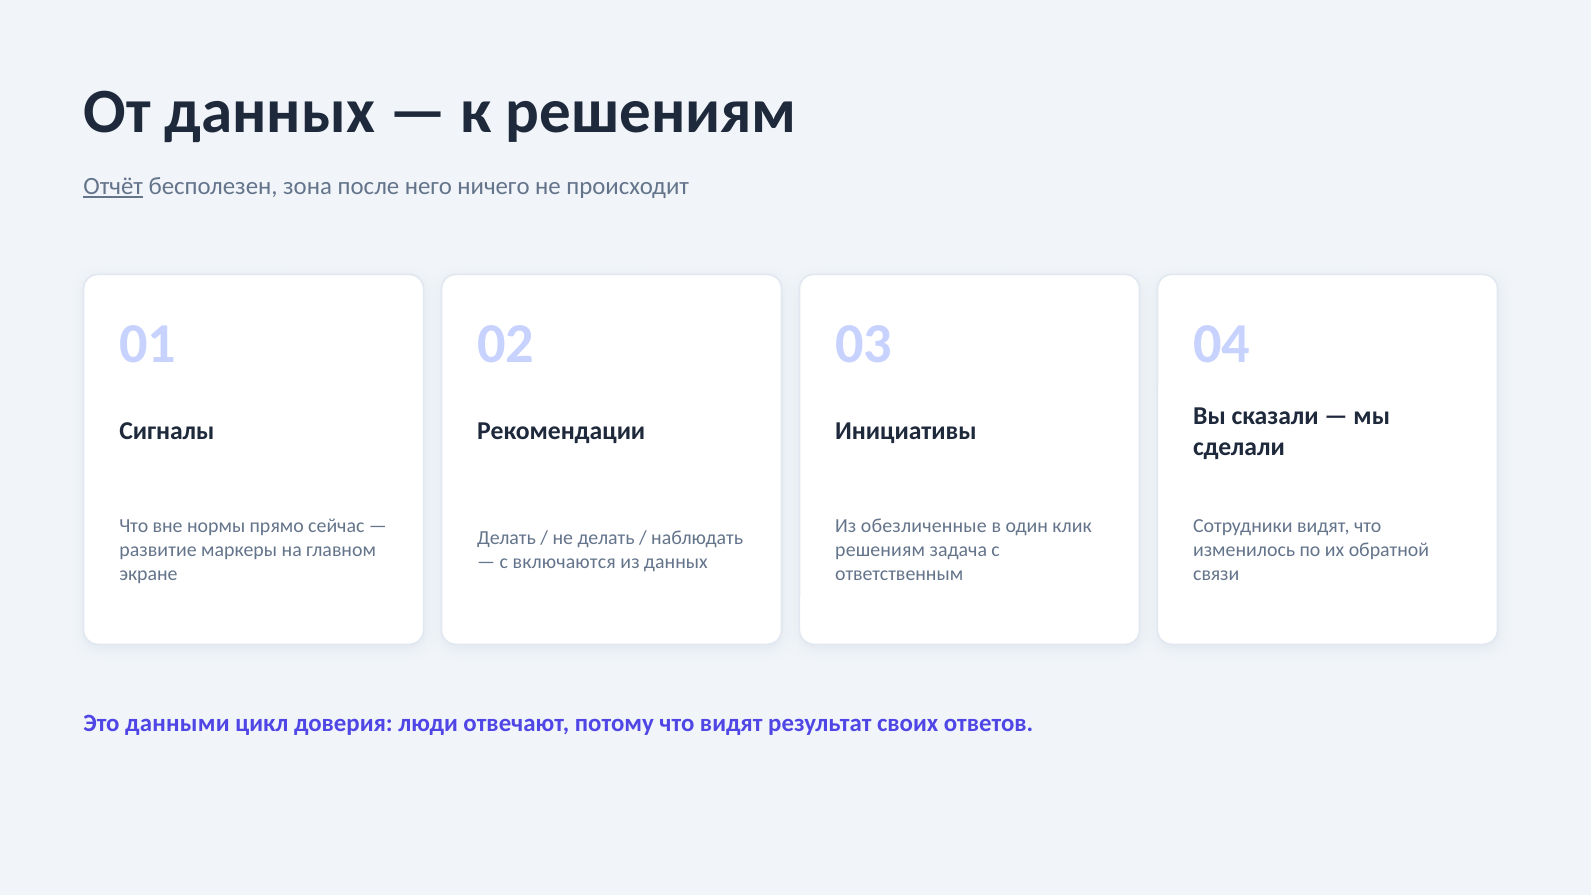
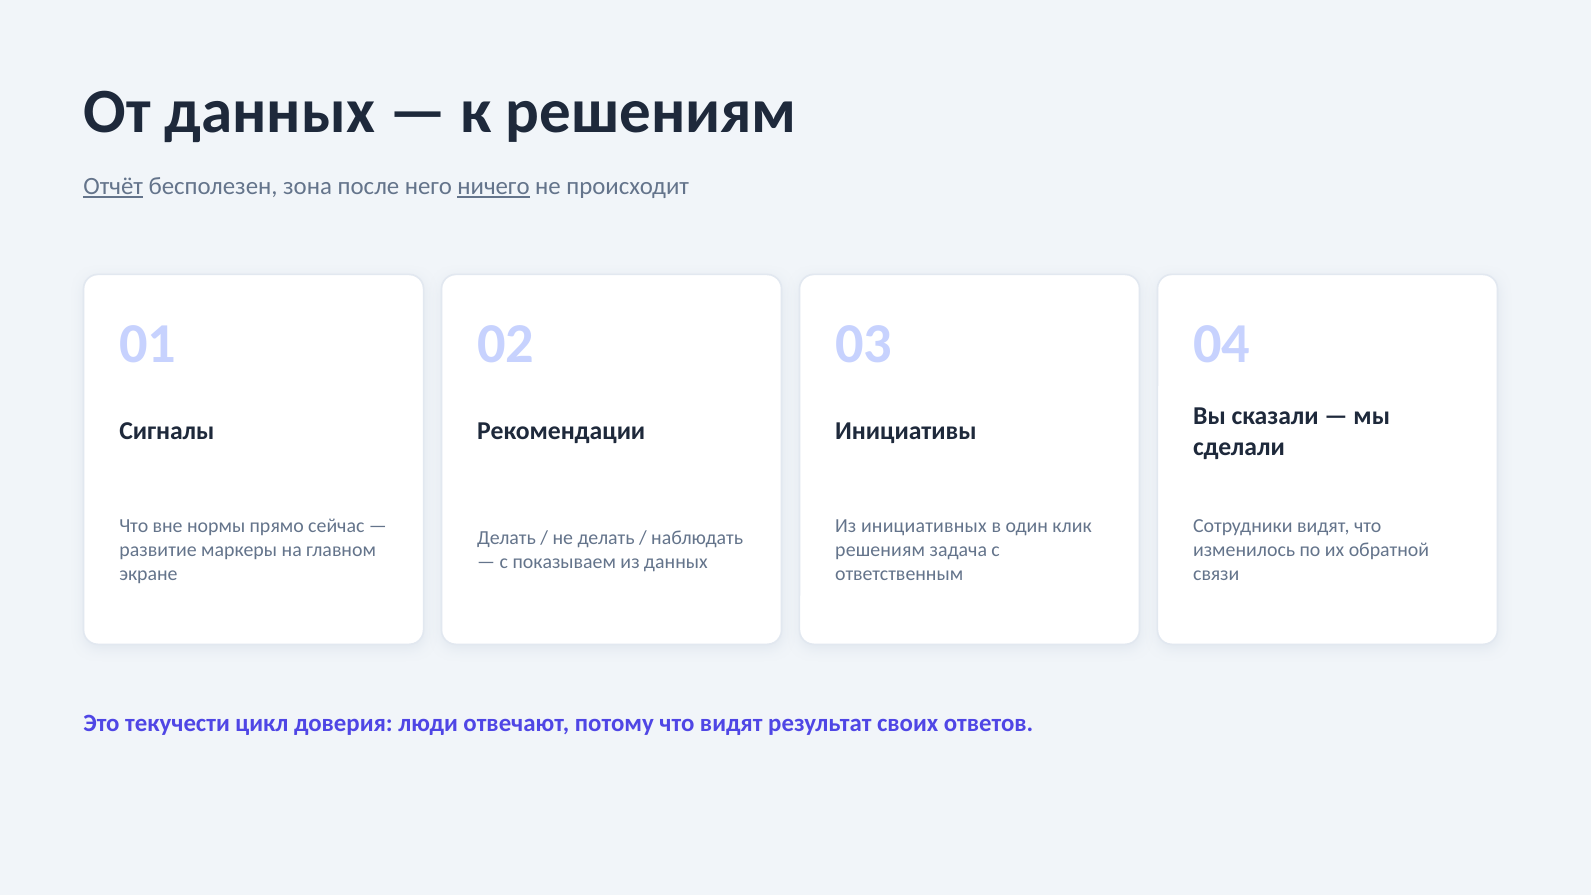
ничего underline: none -> present
обезличенные: обезличенные -> инициативных
включаются: включаются -> показываем
данными: данными -> текучести
